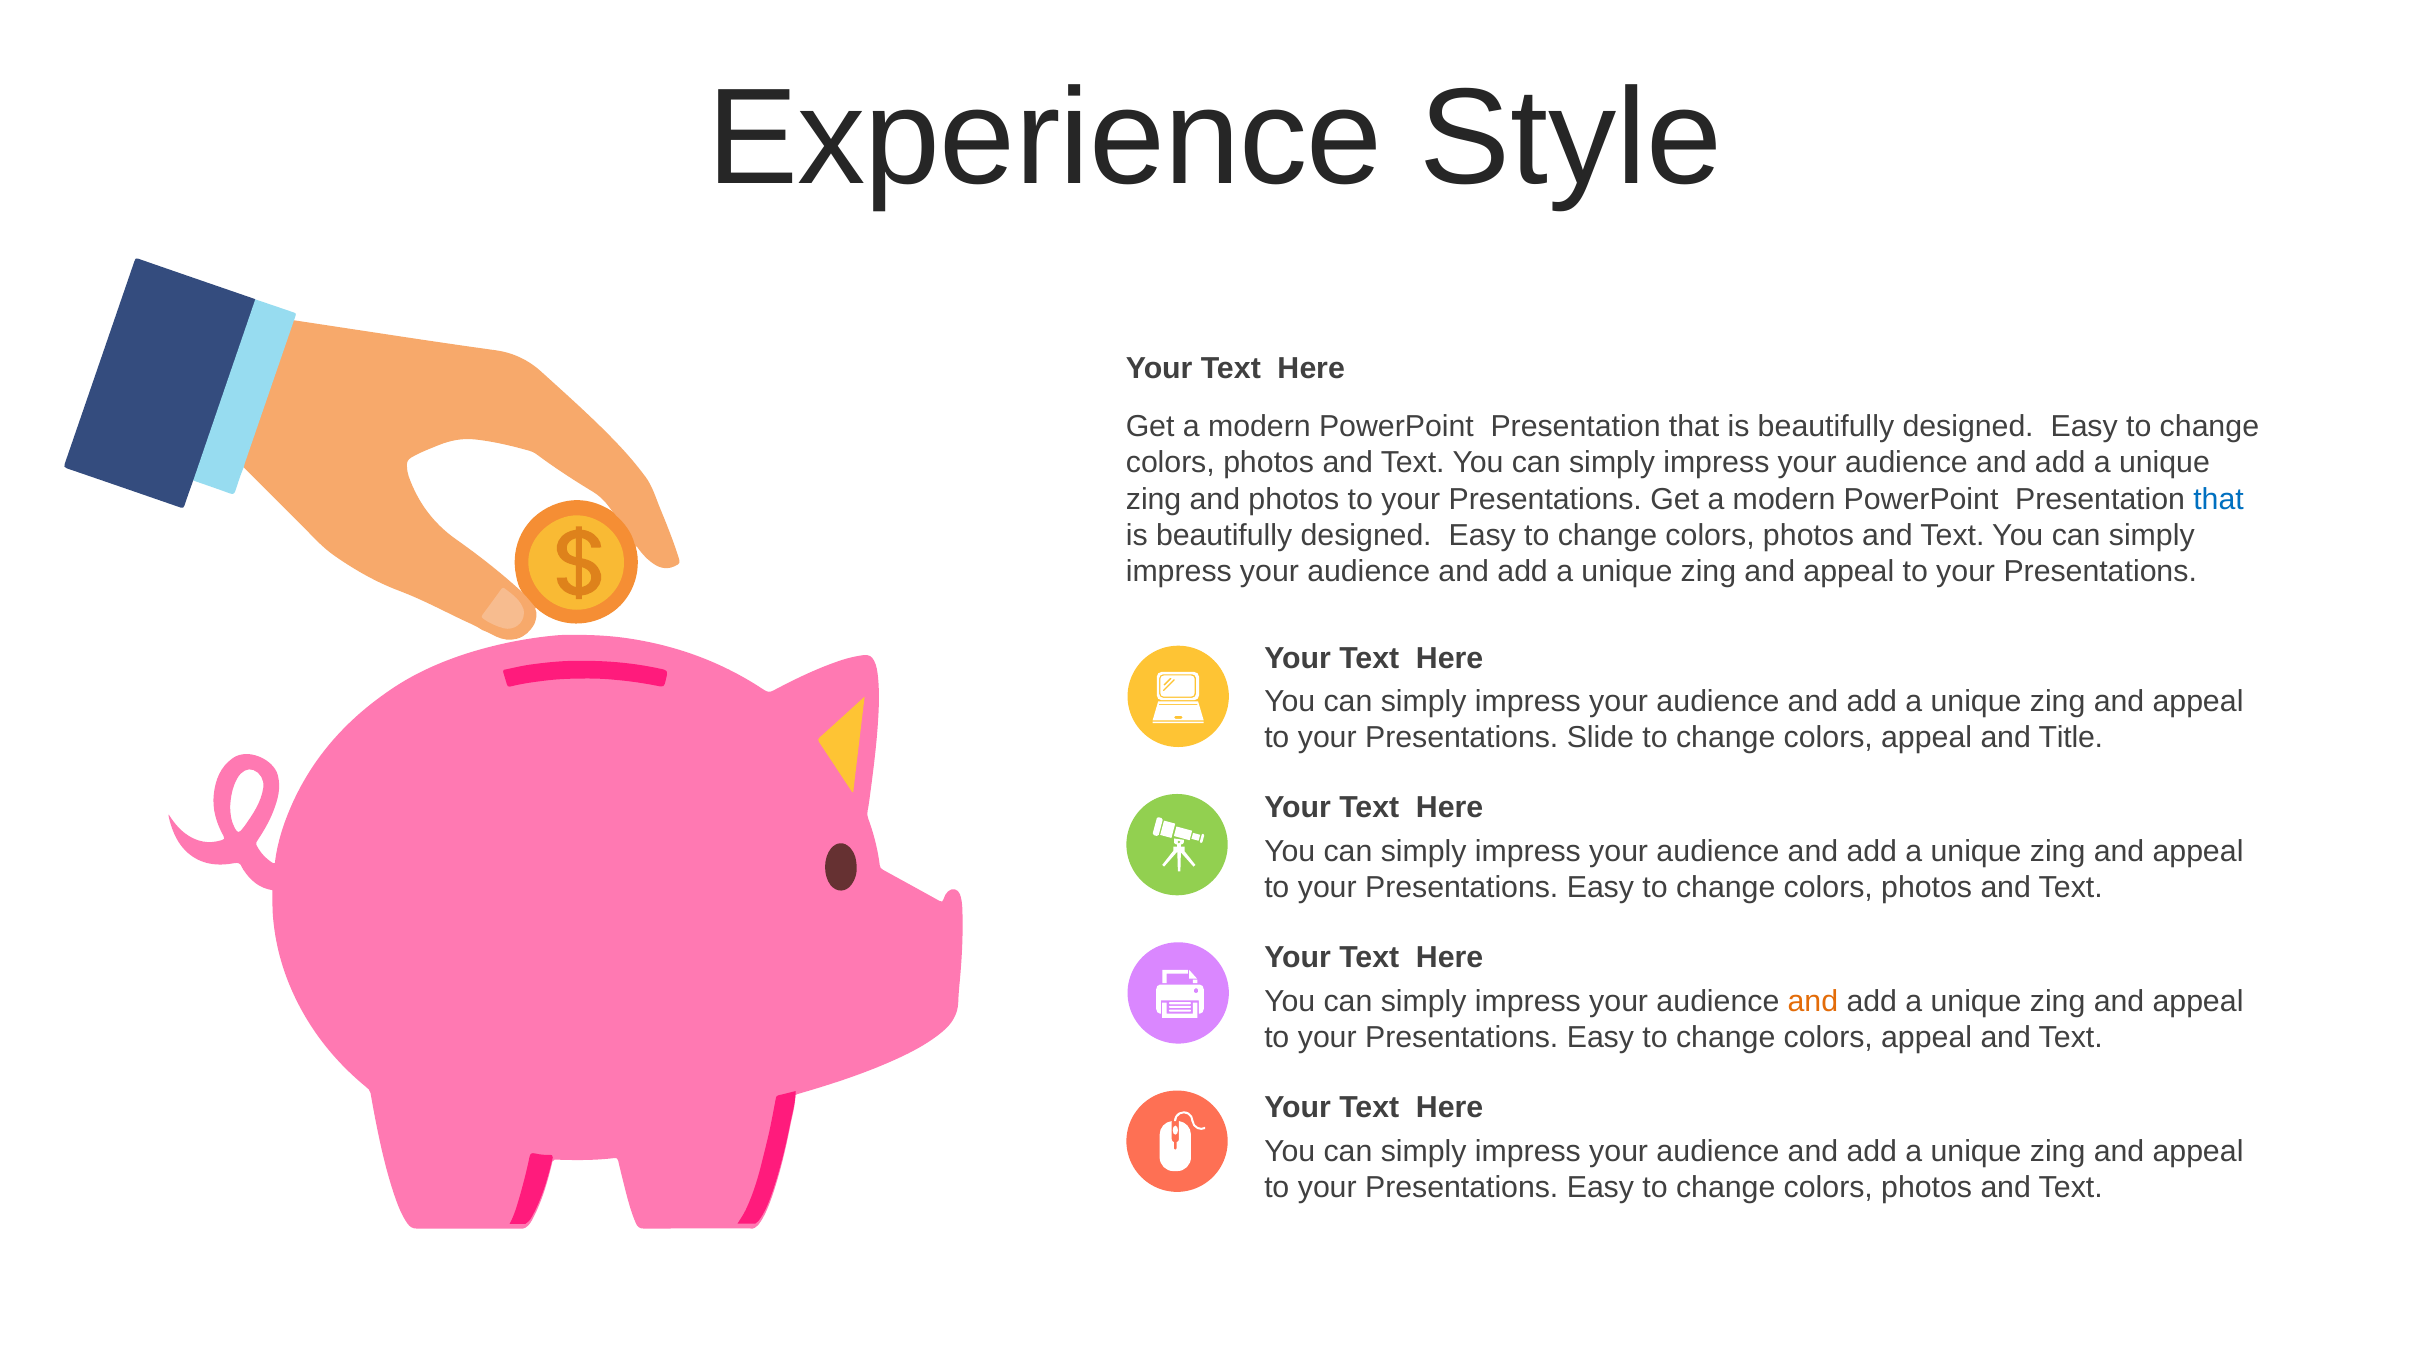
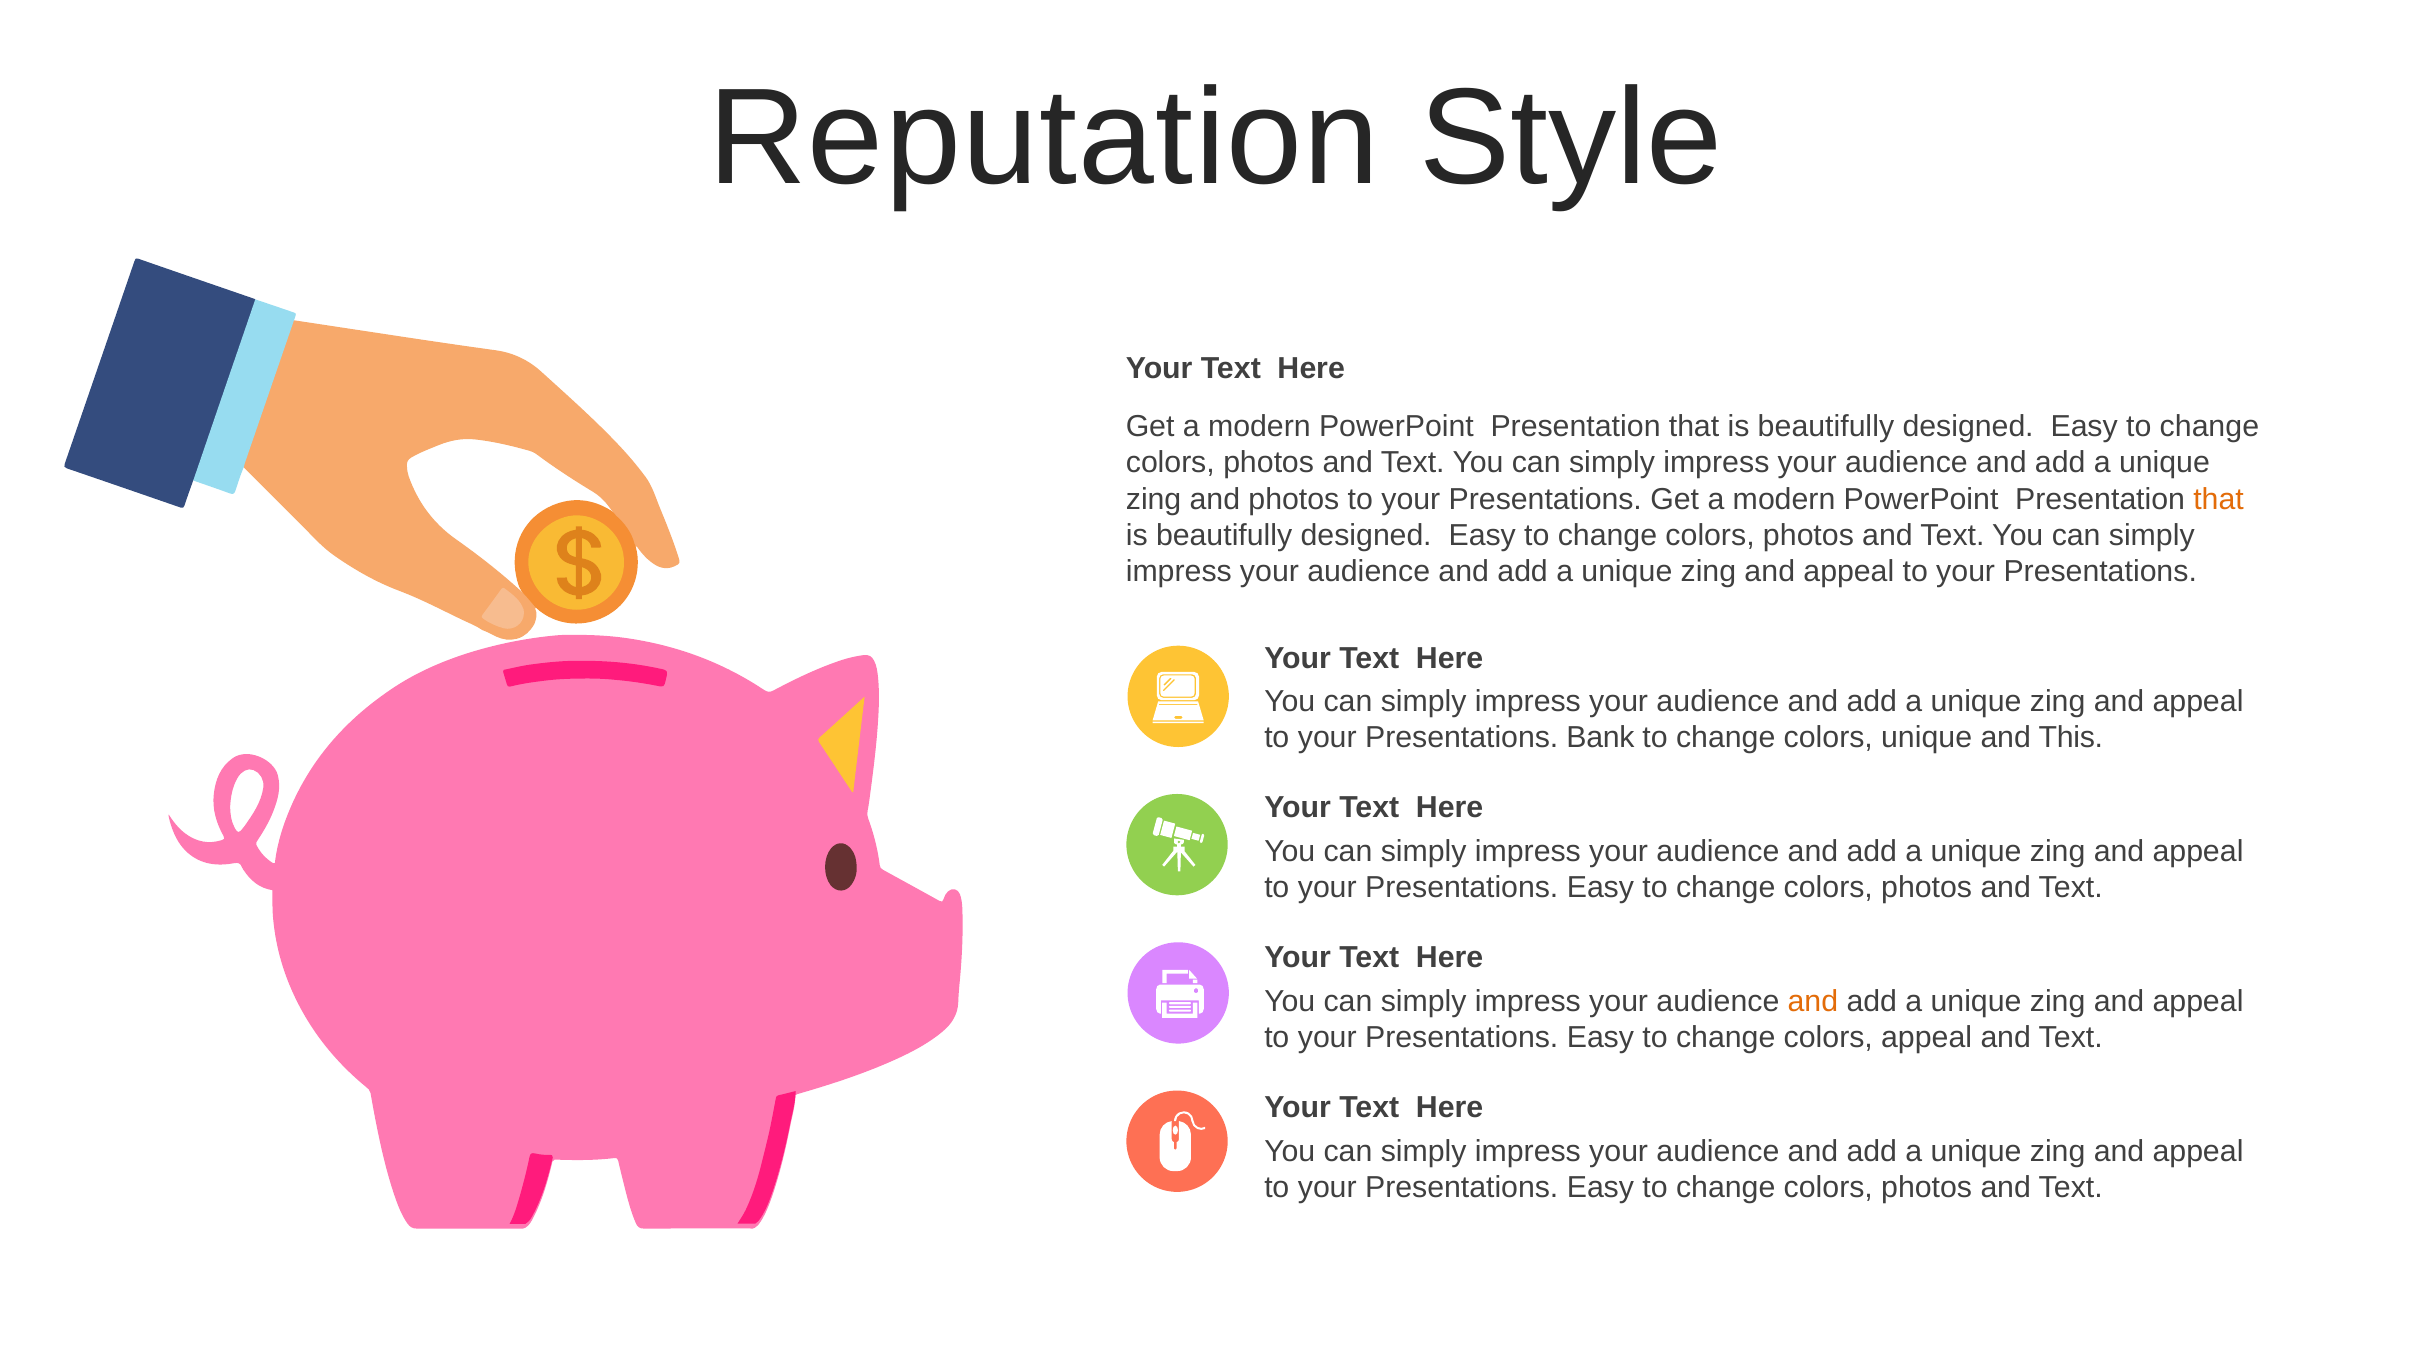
Experience: Experience -> Reputation
that at (2219, 499) colour: blue -> orange
Slide: Slide -> Bank
appeal at (1927, 738): appeal -> unique
Title: Title -> This
